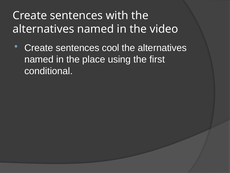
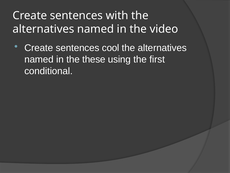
place: place -> these
